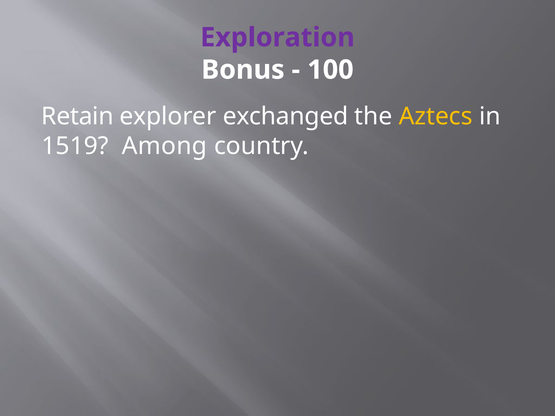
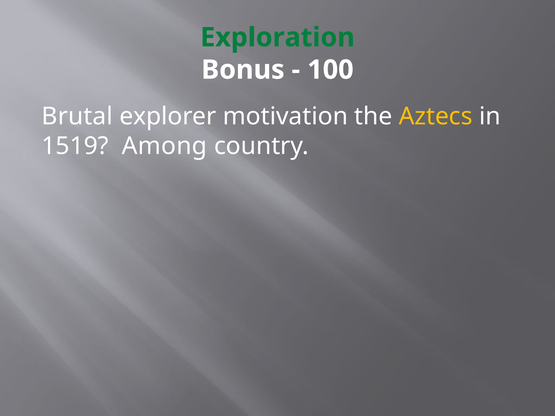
Exploration colour: purple -> green
Retain: Retain -> Brutal
exchanged: exchanged -> motivation
